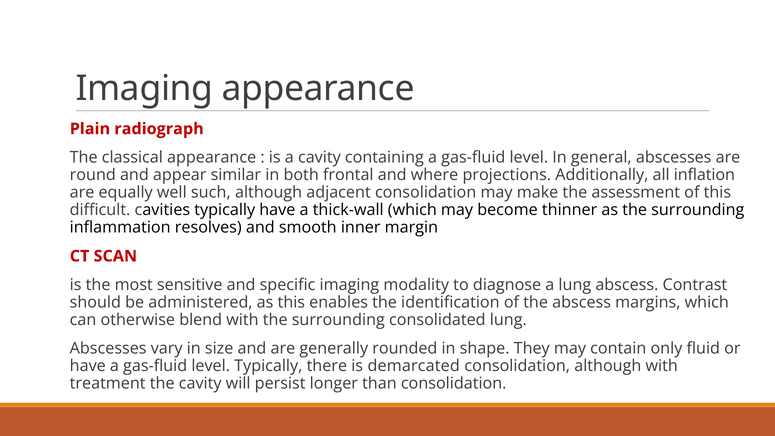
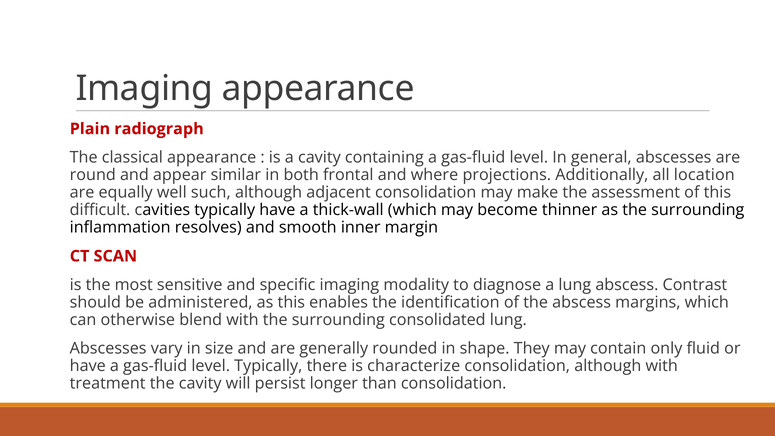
inflation: inflation -> location
demarcated: demarcated -> characterize
